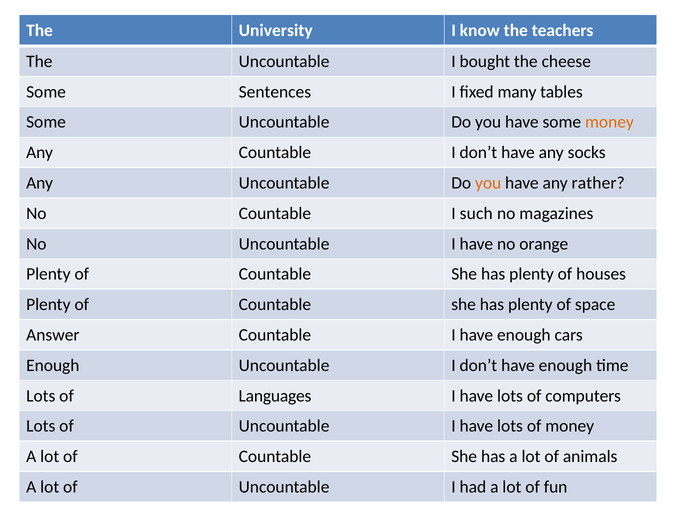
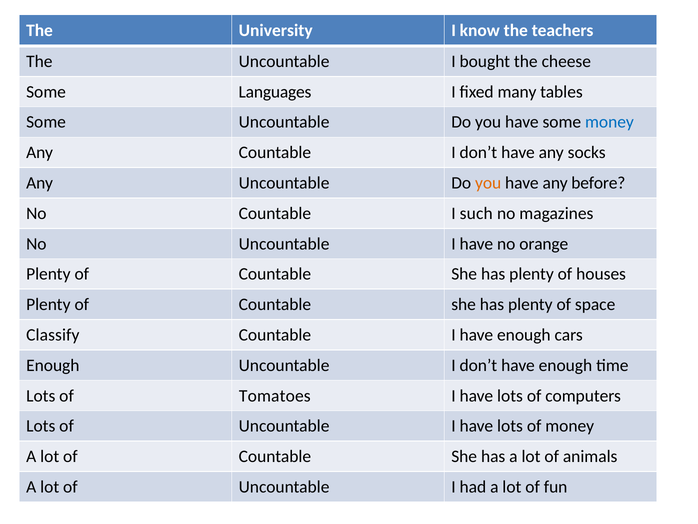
Sentences: Sentences -> Languages
money at (609, 122) colour: orange -> blue
rather: rather -> before
Answer: Answer -> Classify
Languages: Languages -> Tomatoes
